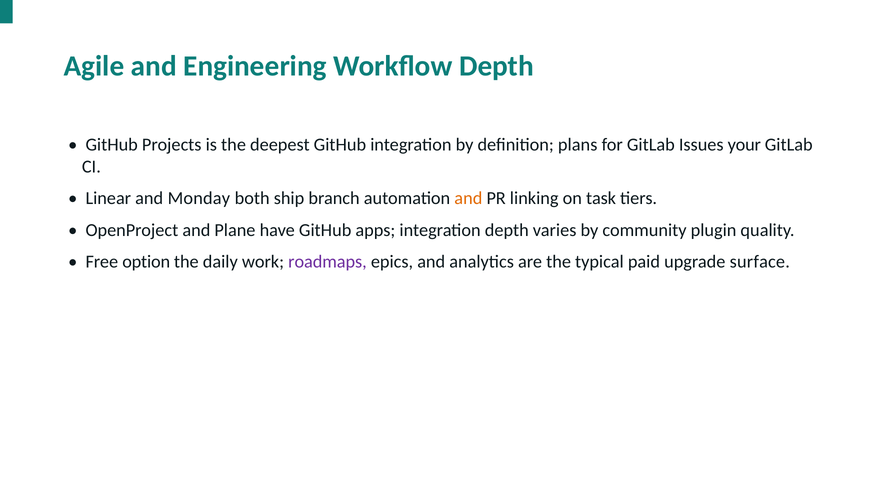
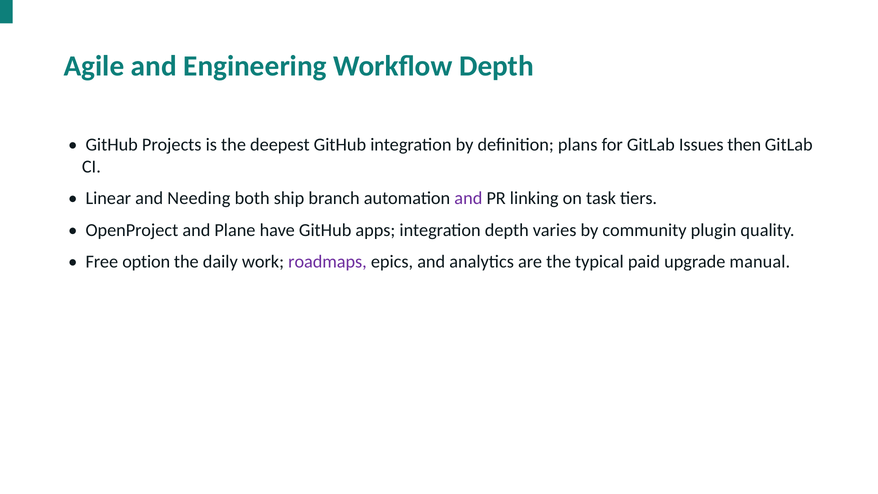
your: your -> then
Monday: Monday -> Needing
and at (468, 198) colour: orange -> purple
surface: surface -> manual
